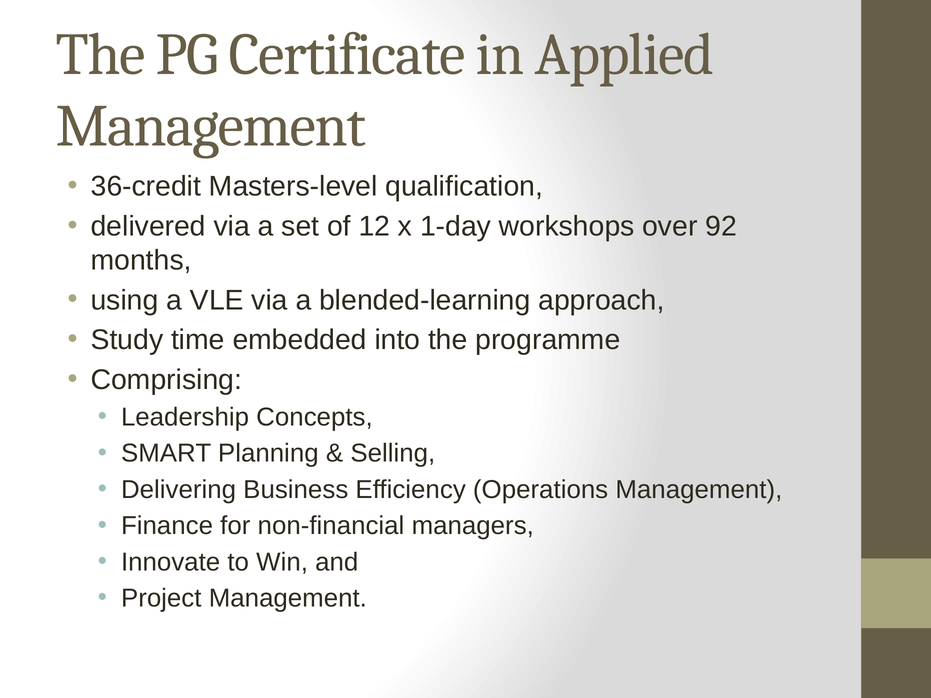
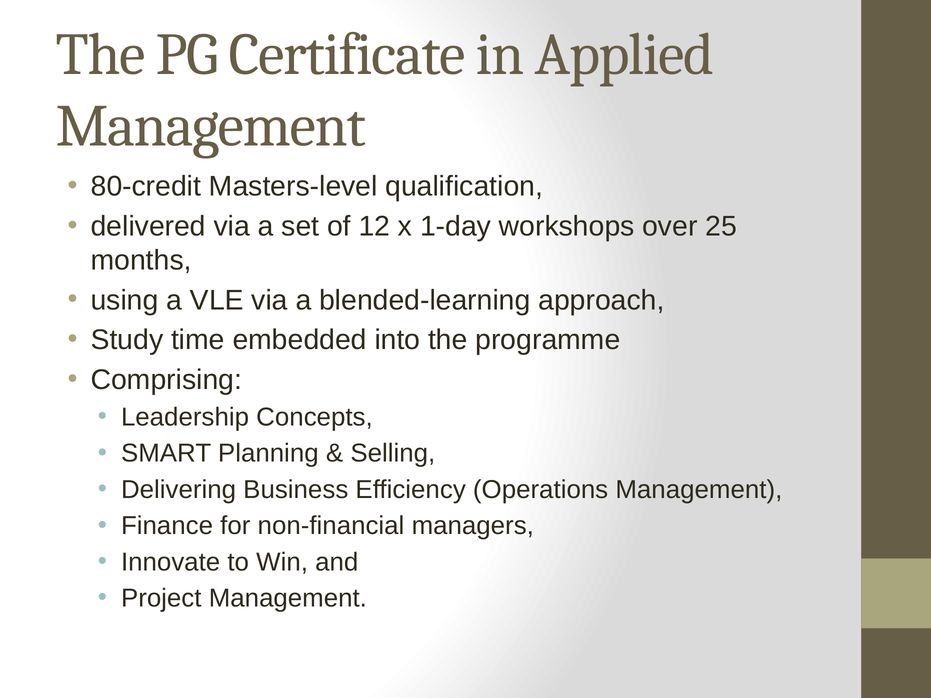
36-credit: 36-credit -> 80-credit
92: 92 -> 25
